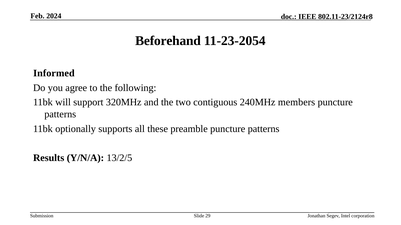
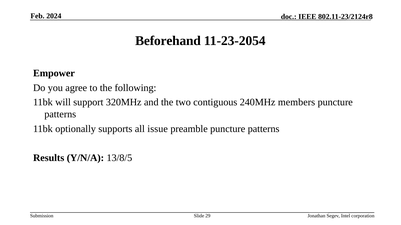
Informed: Informed -> Empower
these: these -> issue
13/2/5: 13/2/5 -> 13/8/5
